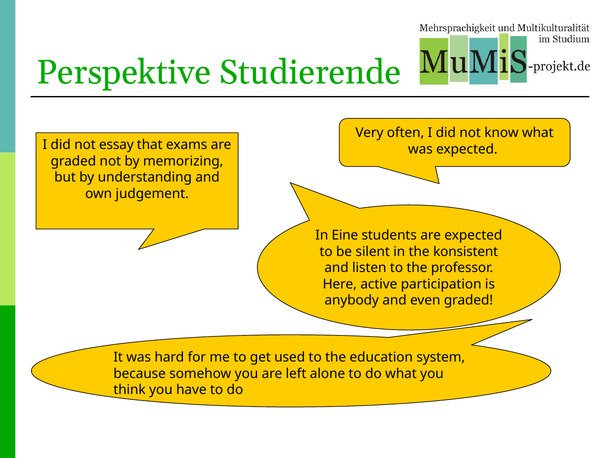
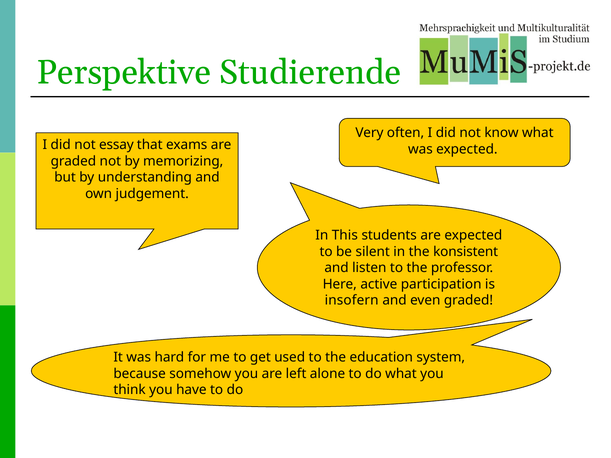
Eine: Eine -> This
anybody: anybody -> insofern
